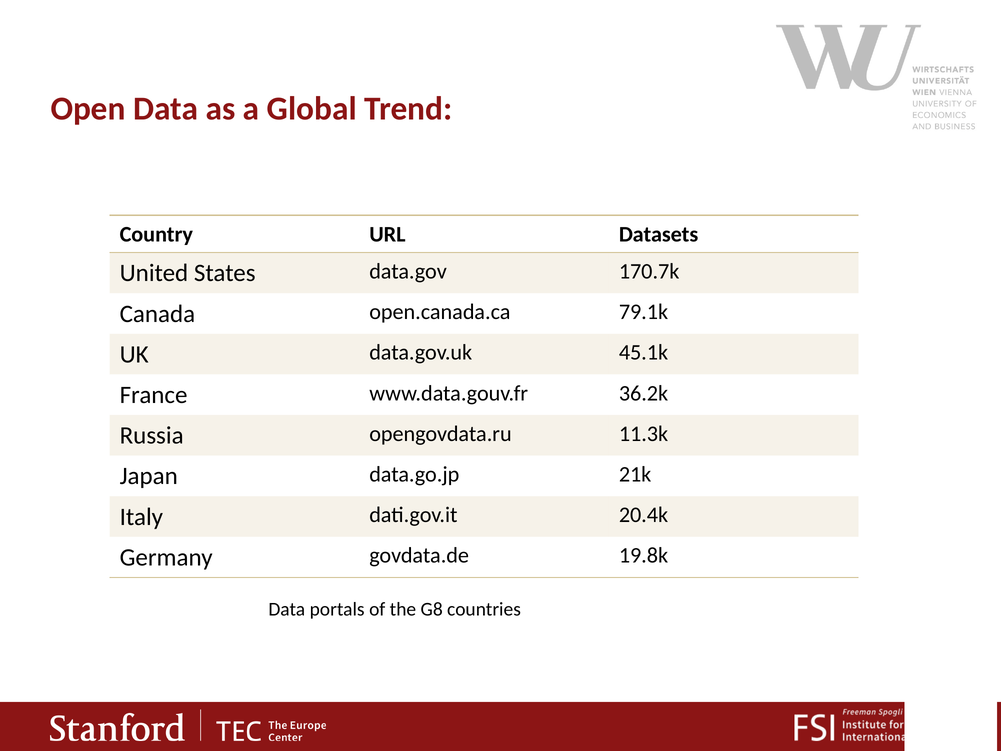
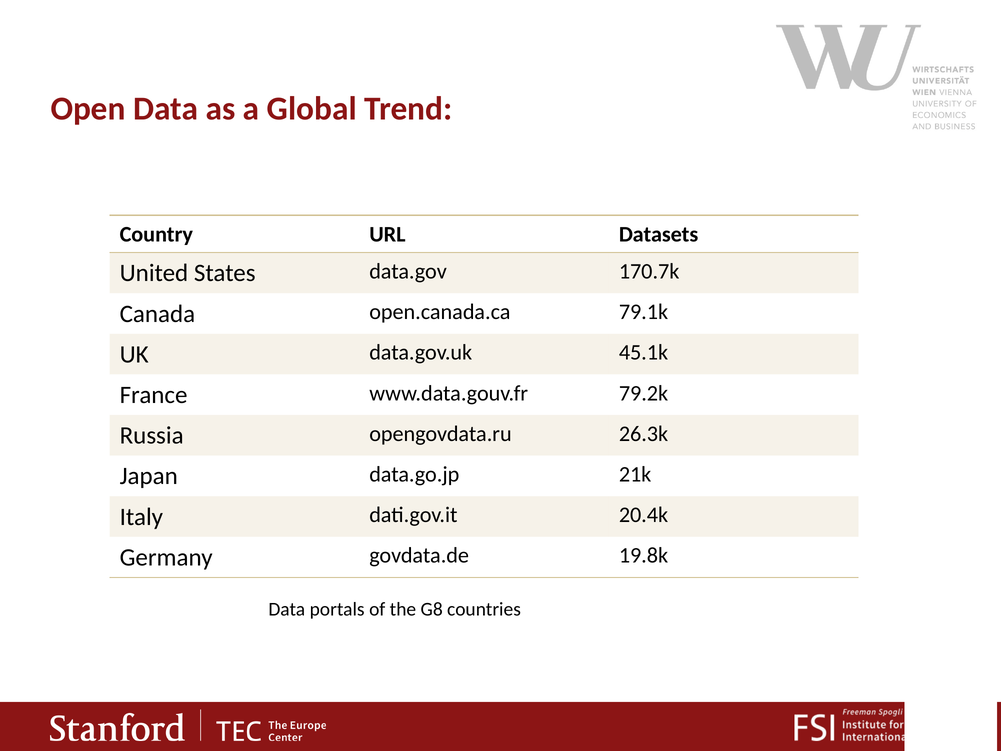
36.2k: 36.2k -> 79.2k
11.3k: 11.3k -> 26.3k
